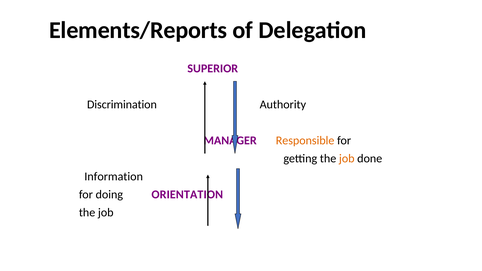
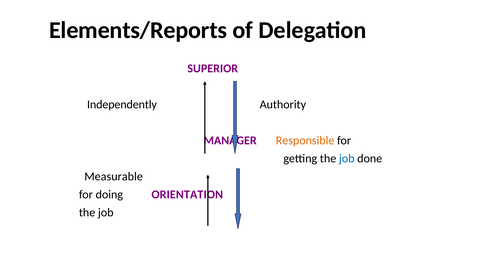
Discrimination: Discrimination -> Independently
job at (347, 159) colour: orange -> blue
Information: Information -> Measurable
